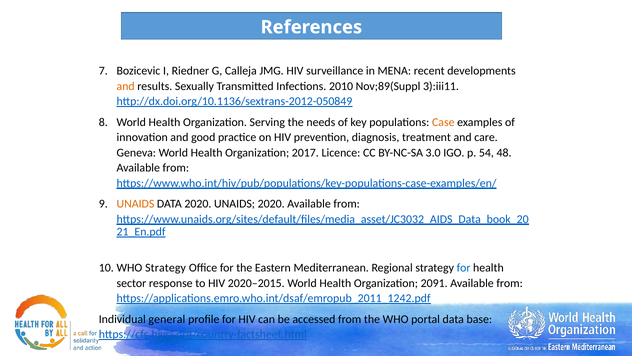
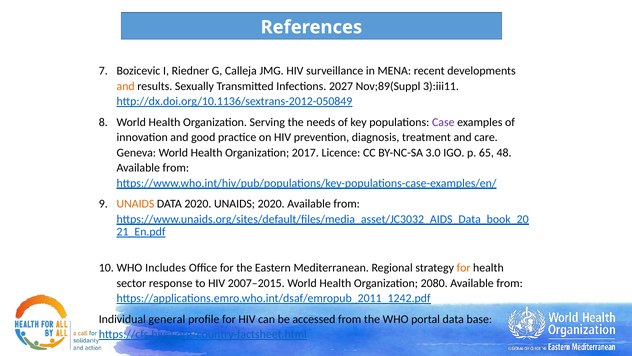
2010: 2010 -> 2027
Case colour: orange -> purple
54: 54 -> 65
Strategy at (166, 268): Strategy -> Includes
for at (464, 268) colour: blue -> orange
2020–2015: 2020–2015 -> 2007–2015
2091: 2091 -> 2080
